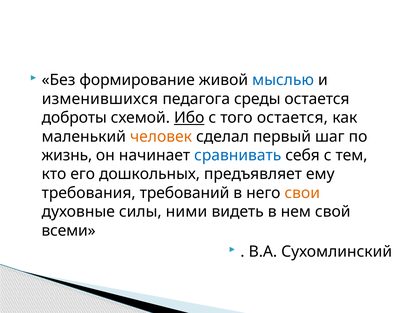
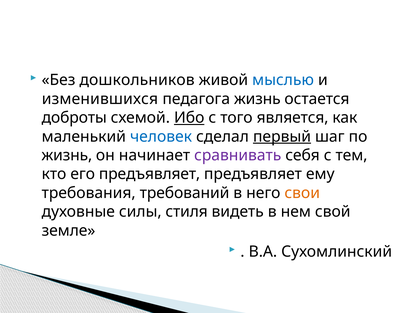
формирование: формирование -> дошкольников
педагога среды: среды -> жизнь
того остается: остается -> является
человек colour: orange -> blue
первый underline: none -> present
сравнивать colour: blue -> purple
его дошкольных: дошкольных -> предъявляет
ними: ними -> стиля
всеми: всеми -> земле
